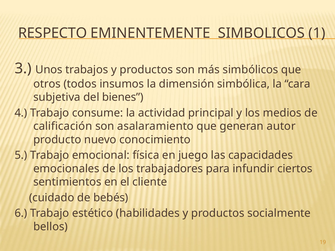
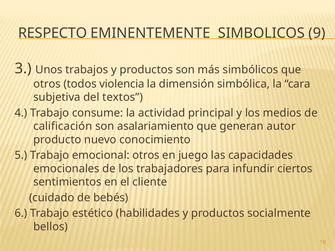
1: 1 -> 9
insumos: insumos -> violencia
bienes: bienes -> textos
asalaramiento: asalaramiento -> asalariamiento
emocional física: física -> otros
